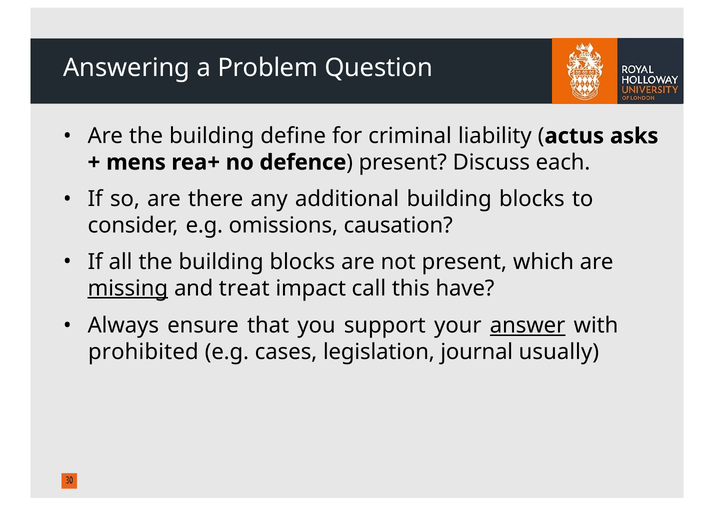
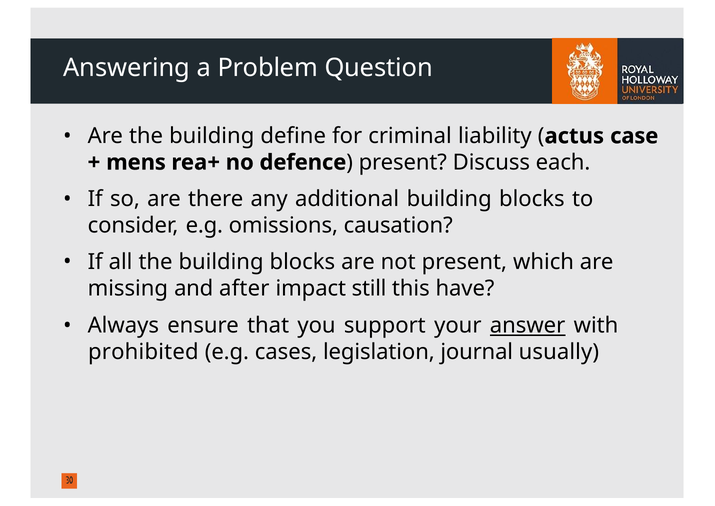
asks: asks -> case
missing underline: present -> none
treat: treat -> after
call: call -> still
